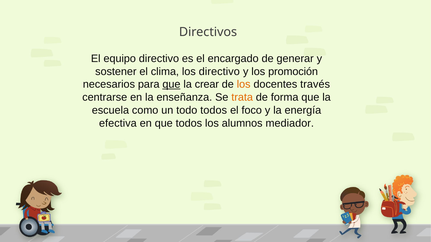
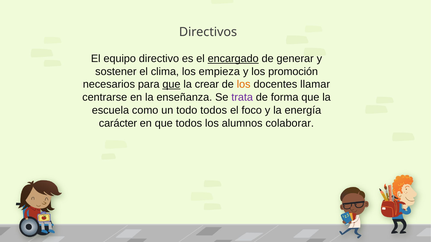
encargado underline: none -> present
los directivo: directivo -> empieza
través: través -> llamar
trata colour: orange -> purple
efectiva: efectiva -> carácter
mediador: mediador -> colaborar
